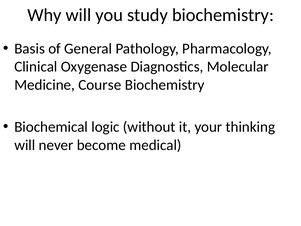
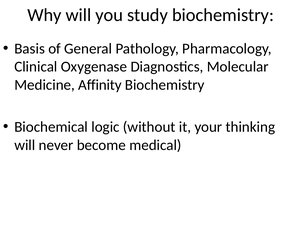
Course: Course -> Affinity
